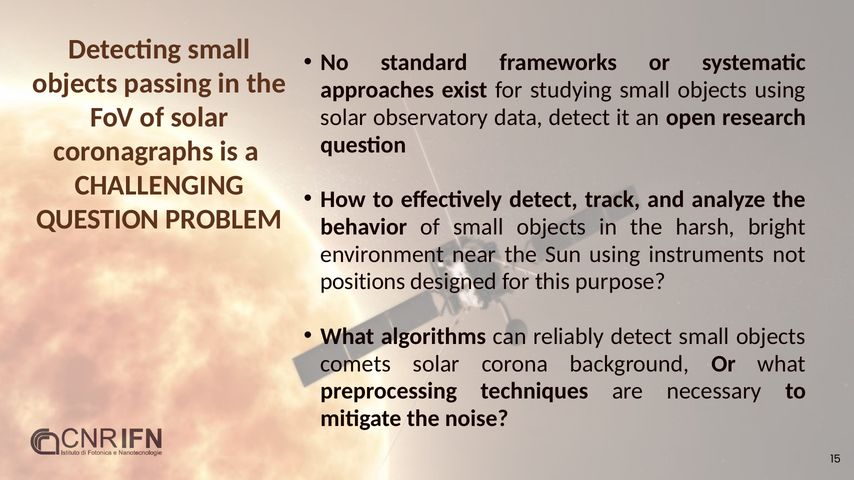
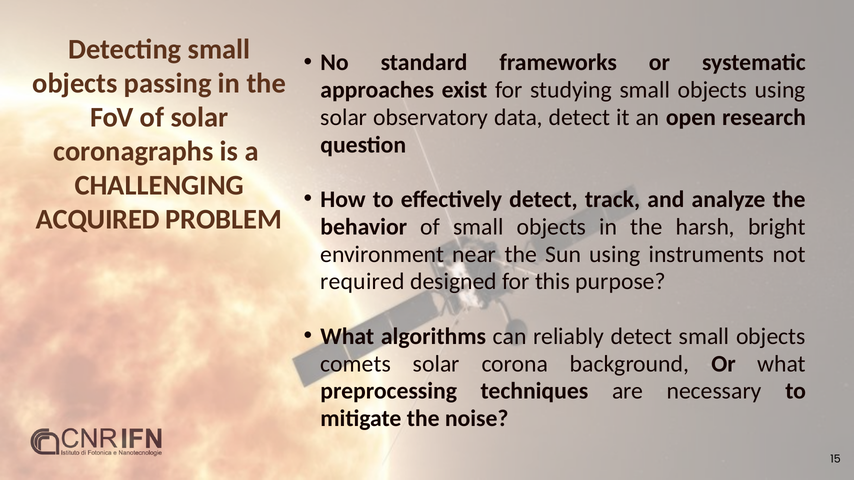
QUESTION at (98, 219): QUESTION -> ACQUIRED
positions: positions -> required
